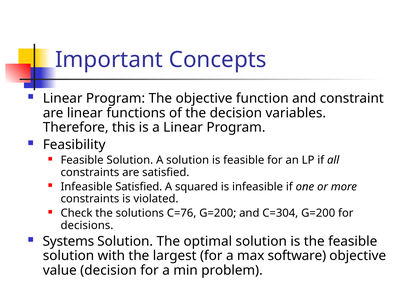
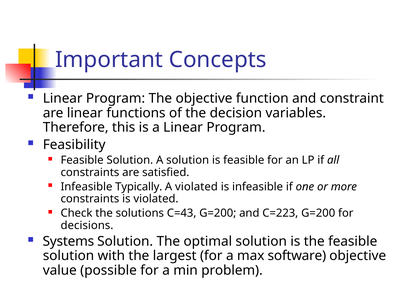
Infeasible Satisfied: Satisfied -> Typically
A squared: squared -> violated
C=76: C=76 -> C=43
C=304: C=304 -> C=223
value decision: decision -> possible
